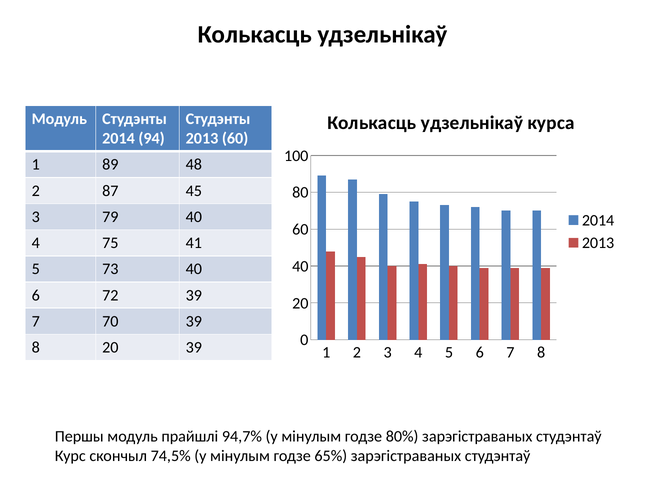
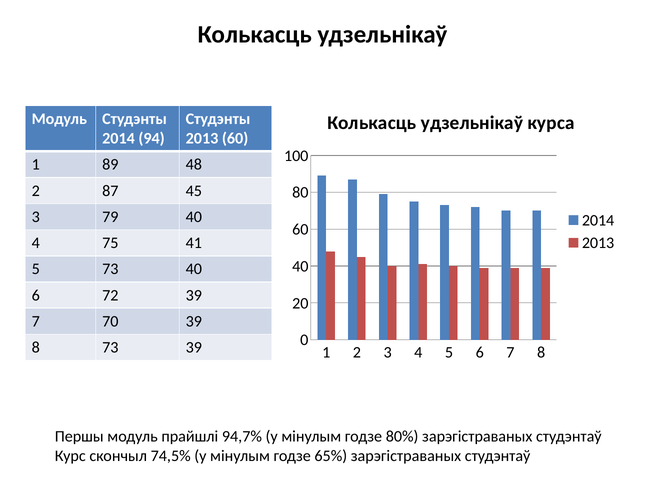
8 20: 20 -> 73
